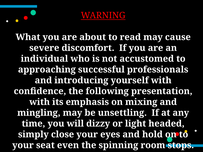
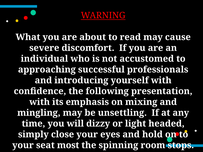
even: even -> most
